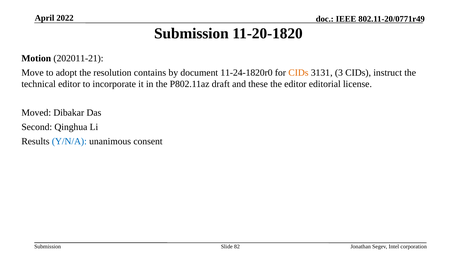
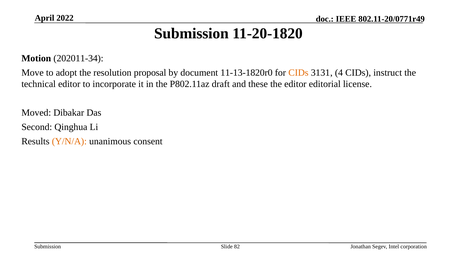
202011-21: 202011-21 -> 202011-34
contains: contains -> proposal
11-24-1820r0: 11-24-1820r0 -> 11-13-1820r0
3: 3 -> 4
Y/N/A colour: blue -> orange
